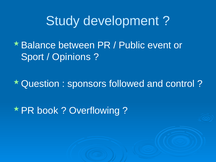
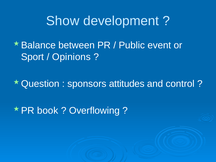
Study: Study -> Show
followed: followed -> attitudes
